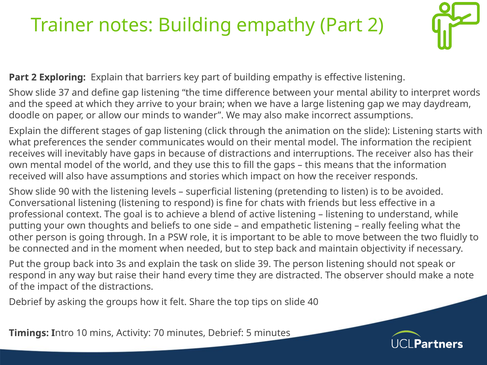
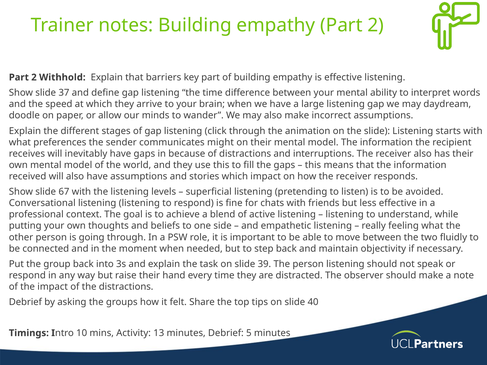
Exploring: Exploring -> Withhold
would: would -> might
90: 90 -> 67
70: 70 -> 13
